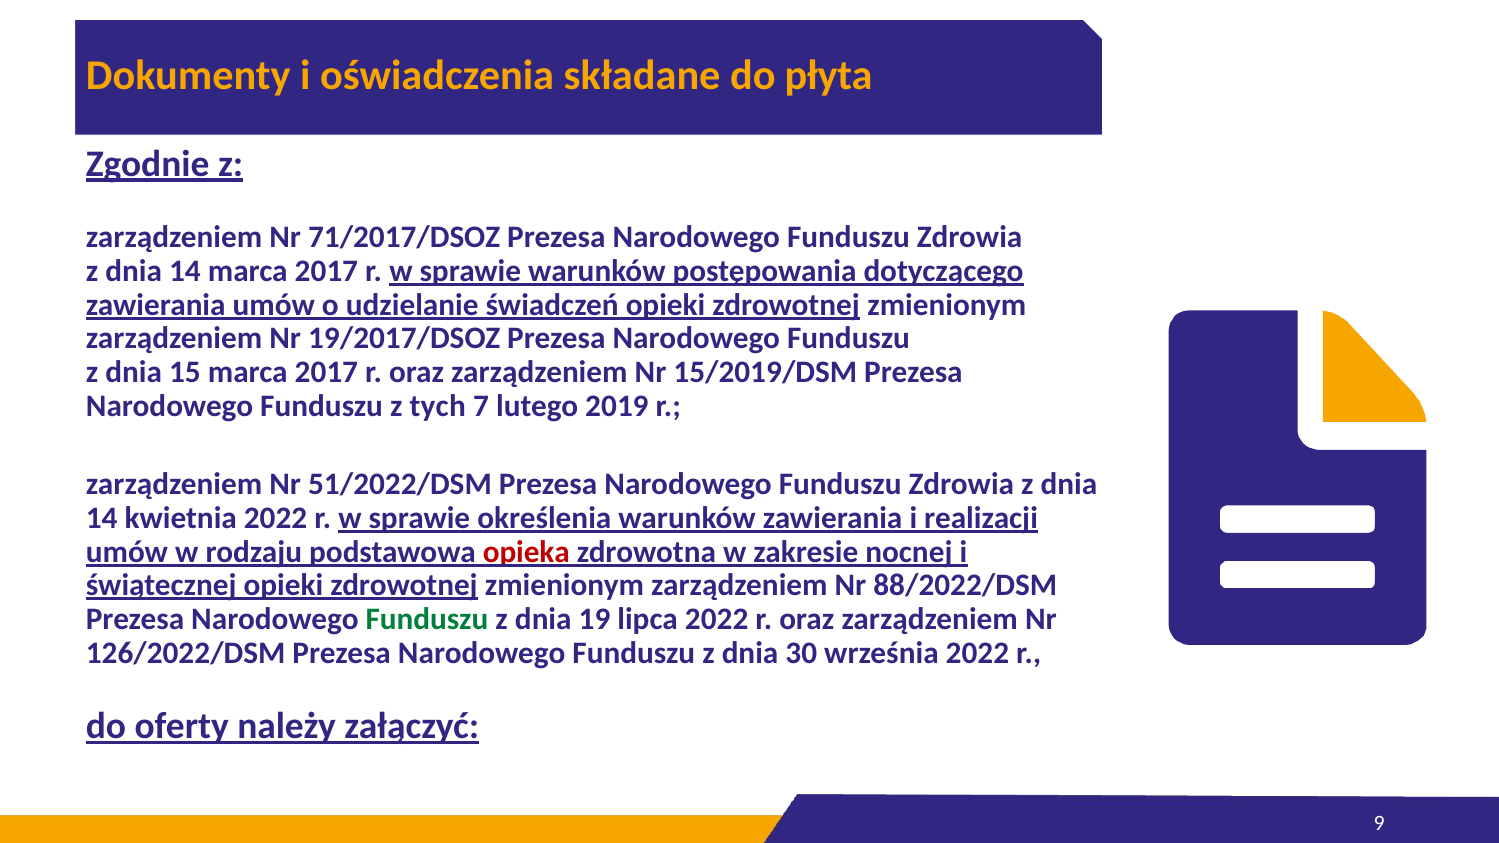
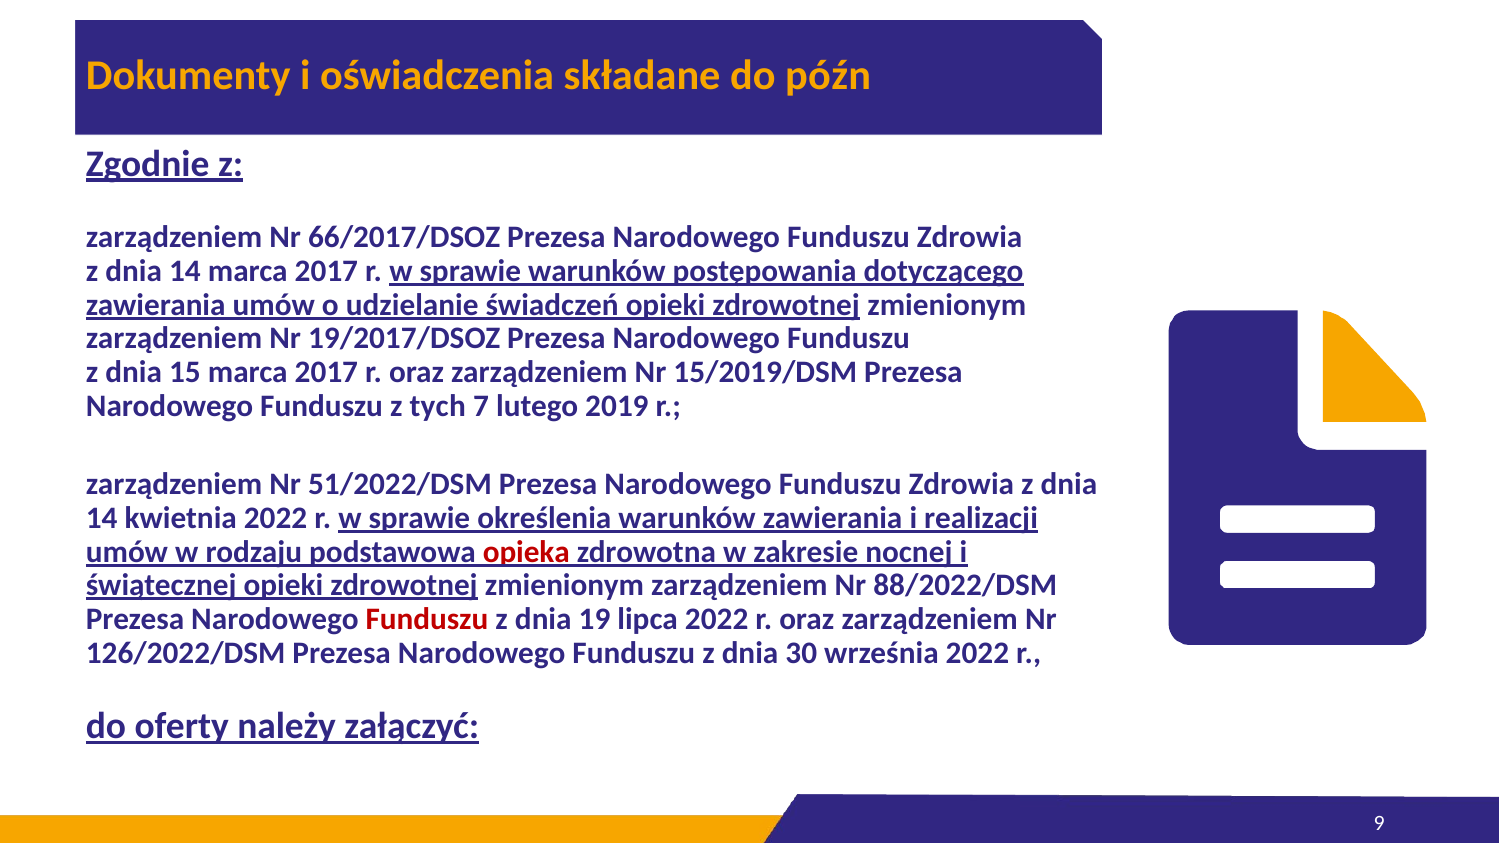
płyta: płyta -> późn
71/2017/DSOZ: 71/2017/DSOZ -> 66/2017/DSOZ
Funduszu at (427, 619) colour: green -> red
